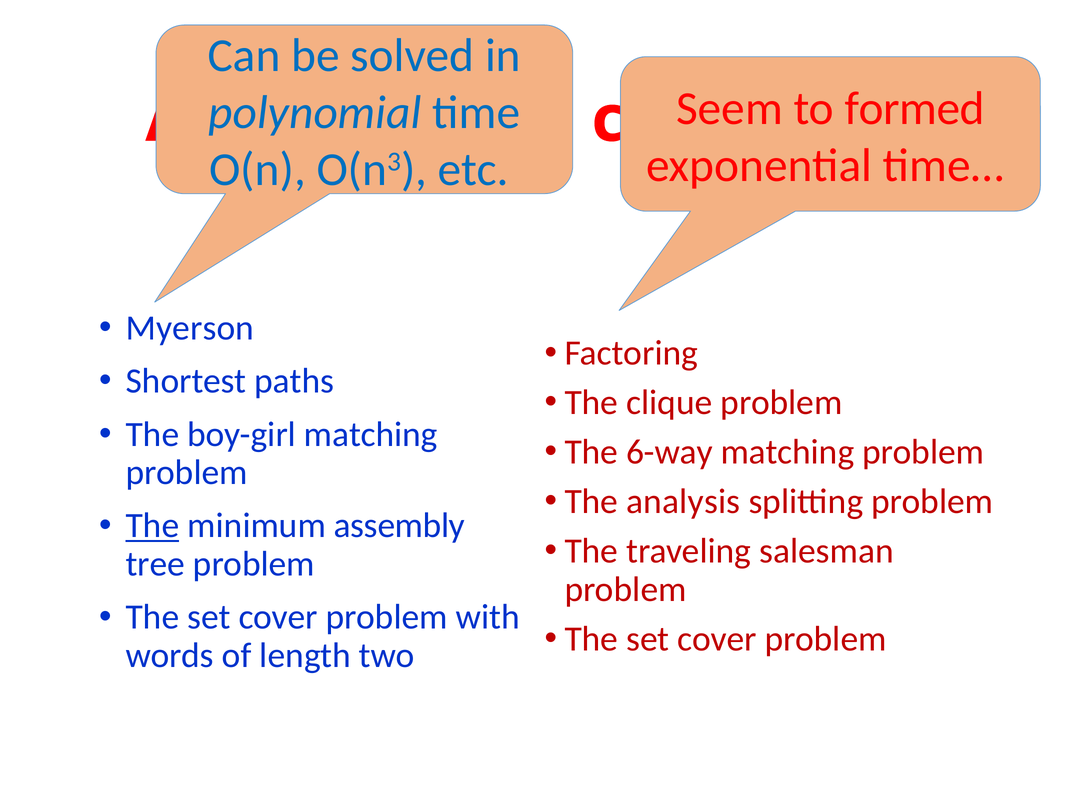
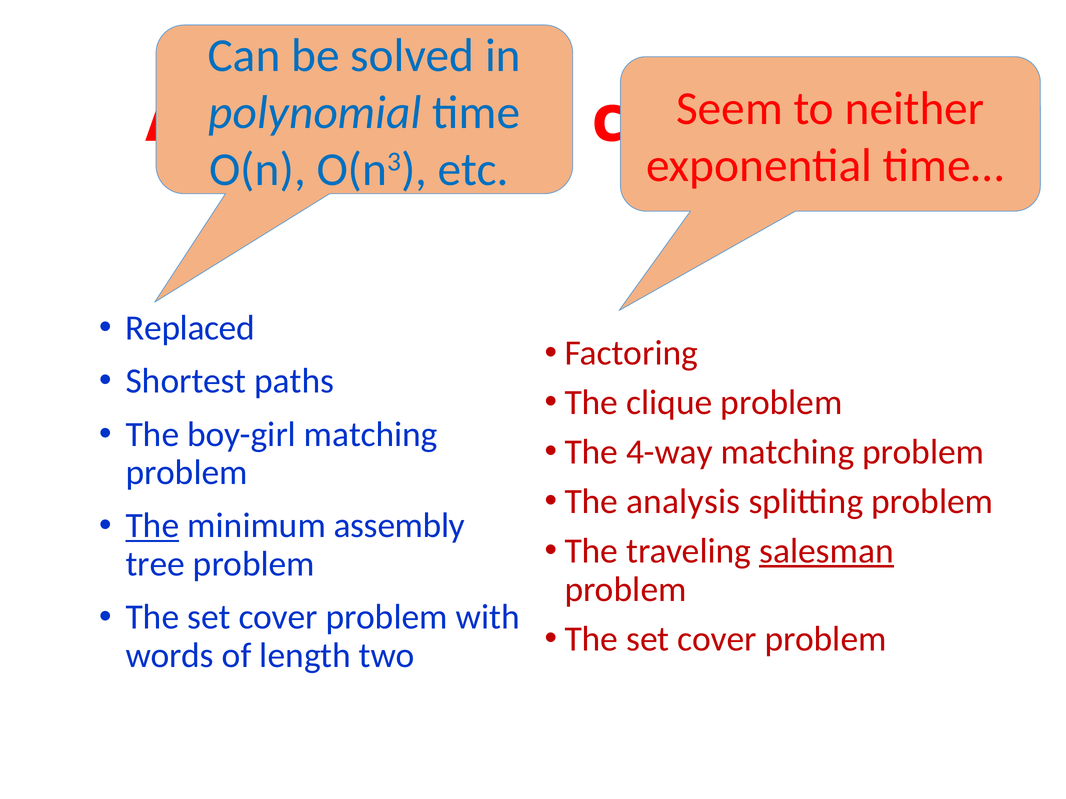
formed: formed -> neither
Myerson: Myerson -> Replaced
6-way: 6-way -> 4-way
salesman underline: none -> present
